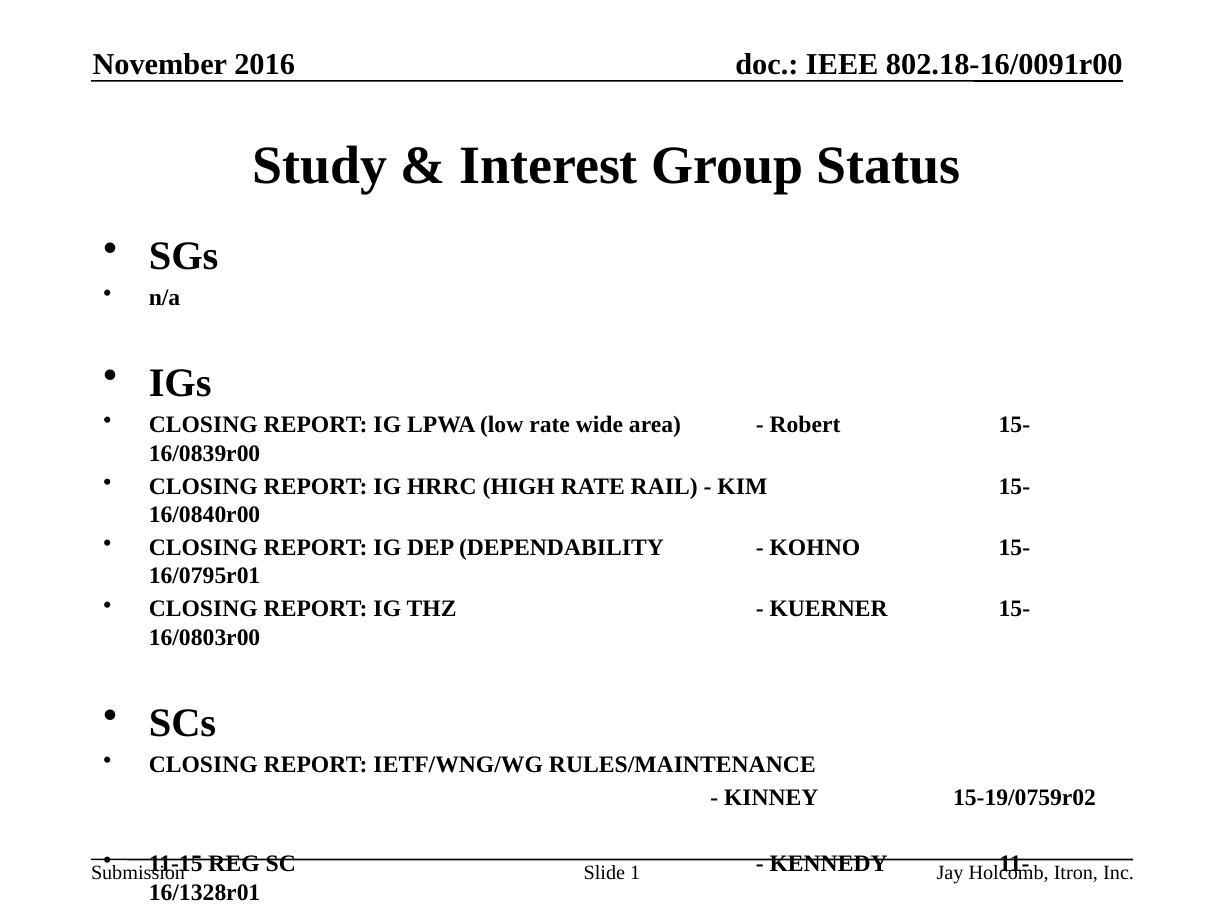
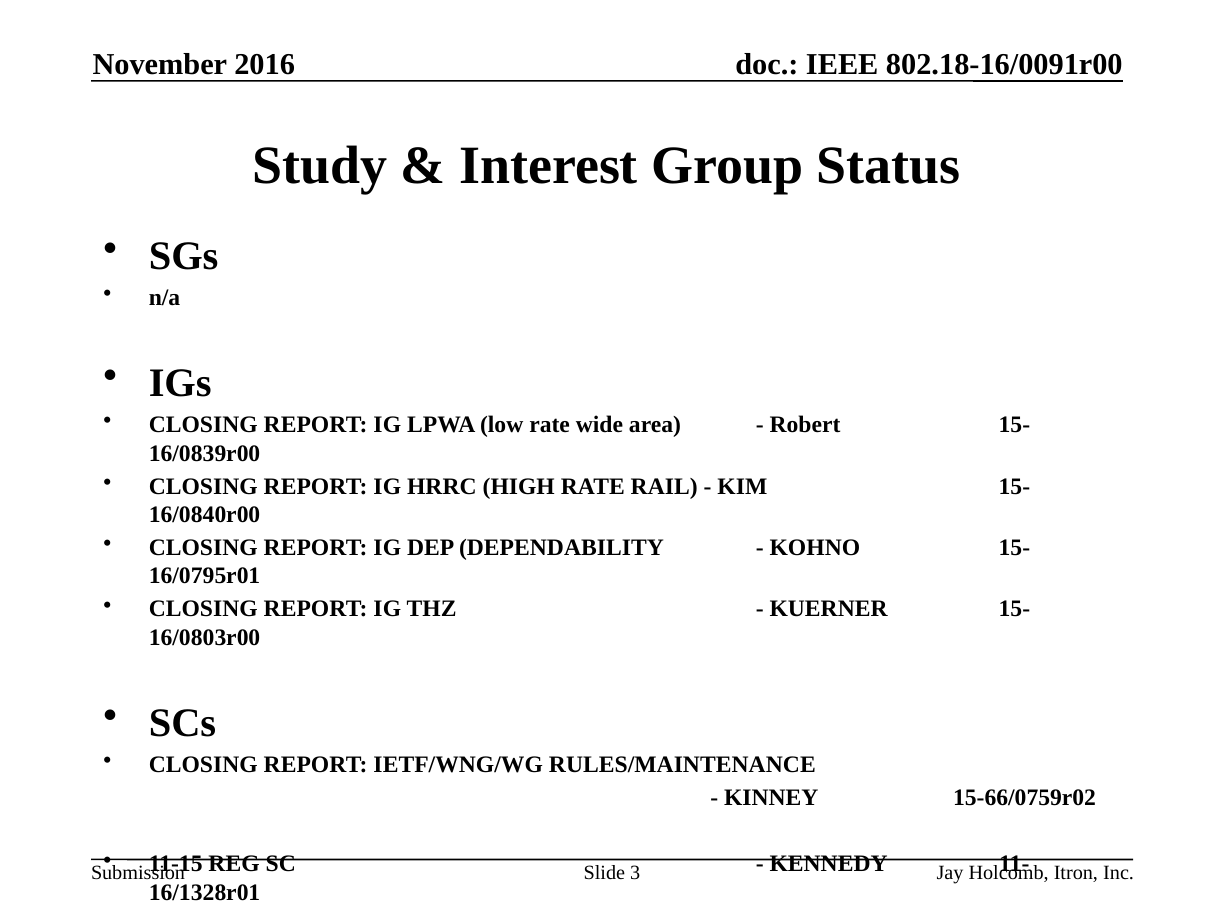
15-19/0759r02: 15-19/0759r02 -> 15-66/0759r02
1: 1 -> 3
